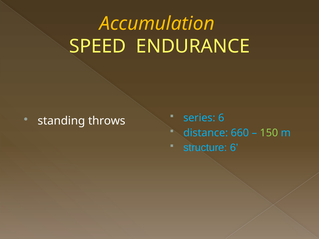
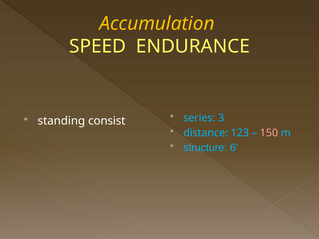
series 6: 6 -> 3
throws: throws -> consist
660: 660 -> 123
150 colour: light green -> pink
